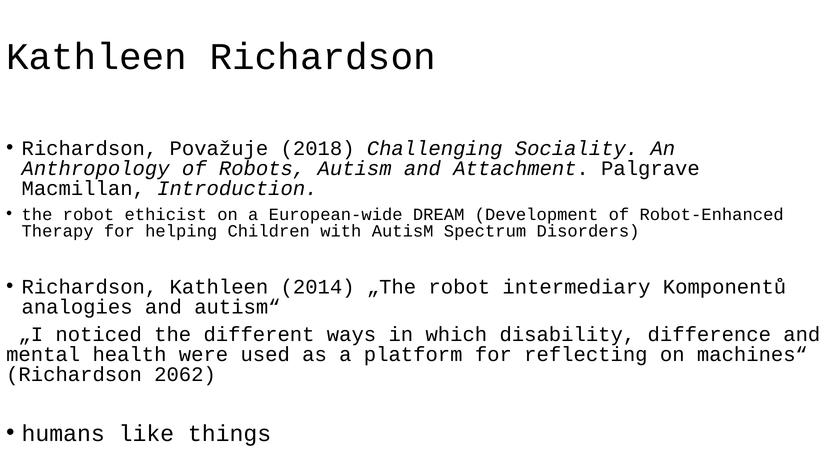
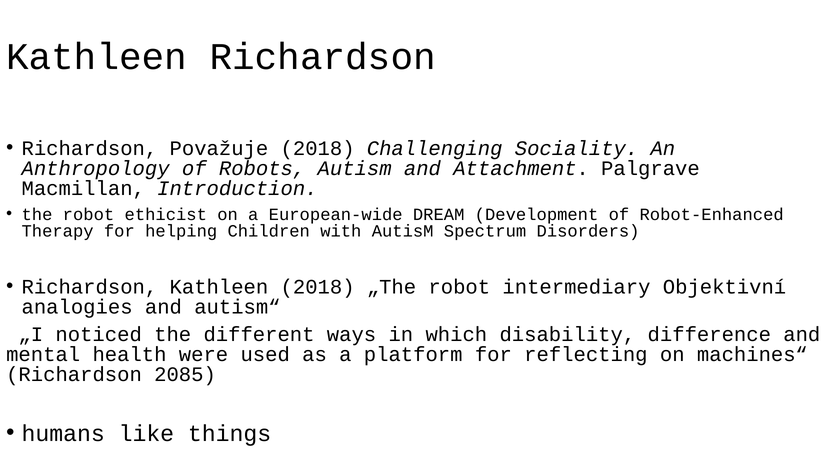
Kathleen 2014: 2014 -> 2018
Komponentů: Komponentů -> Objektivní
2062: 2062 -> 2085
